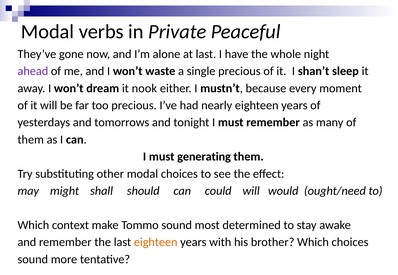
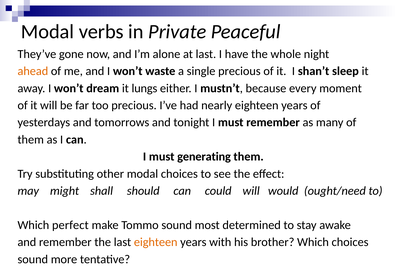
ahead colour: purple -> orange
nook: nook -> lungs
context: context -> perfect
